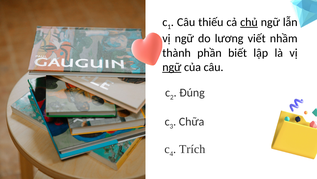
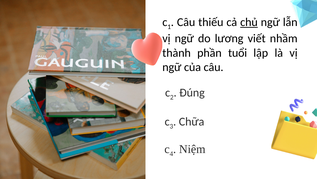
biết: biết -> tuổi
ngữ at (172, 67) underline: present -> none
Trích: Trích -> Niệm
